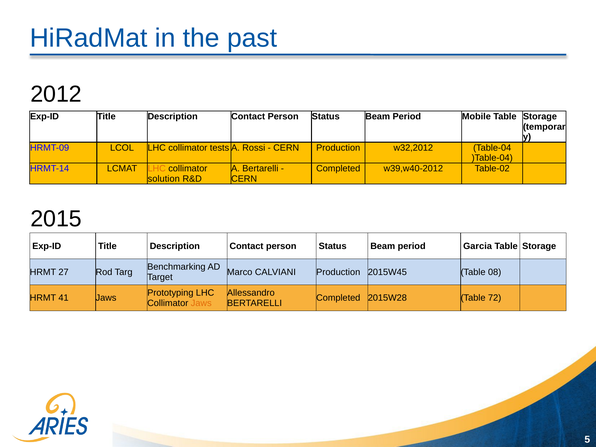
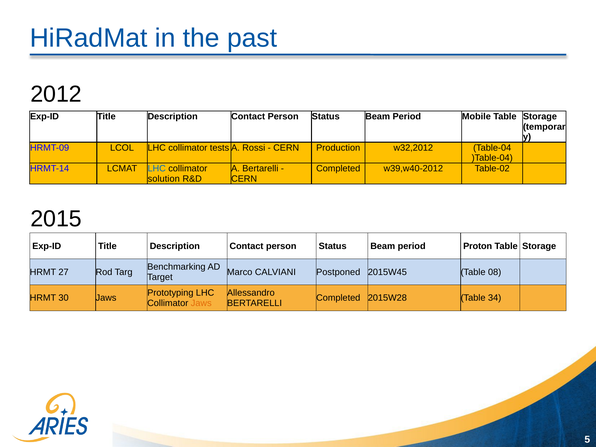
LHC at (157, 169) colour: orange -> blue
Garcia: Garcia -> Proton
CALVIANI Production: Production -> Postponed
41: 41 -> 30
72: 72 -> 34
